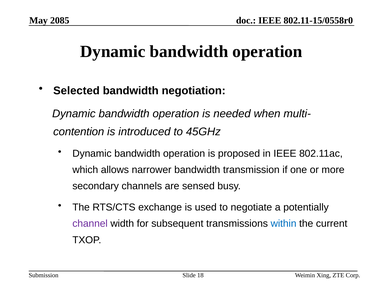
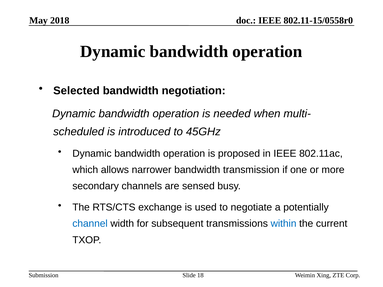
2085: 2085 -> 2018
contention: contention -> scheduled
channel colour: purple -> blue
